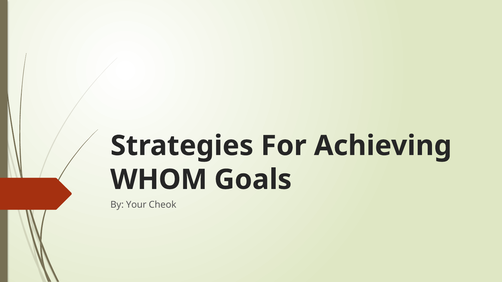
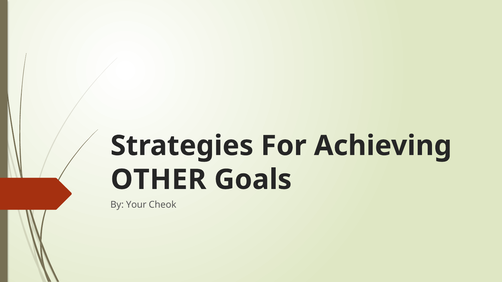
WHOM: WHOM -> OTHER
